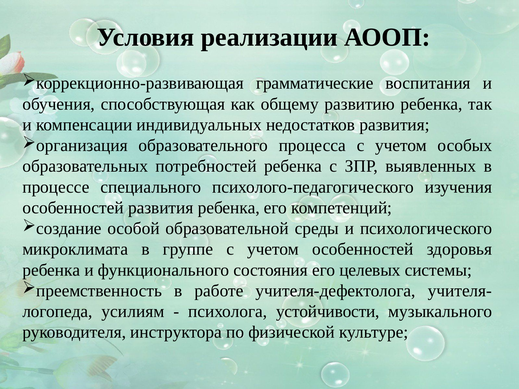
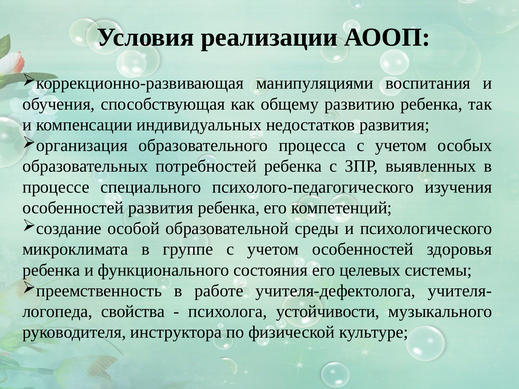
грамматические: грамматические -> манипуляциями
усилиям: усилиям -> свойства
